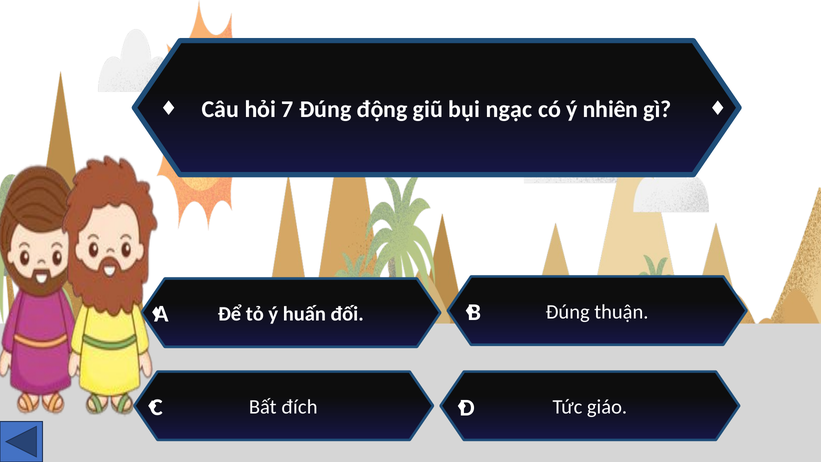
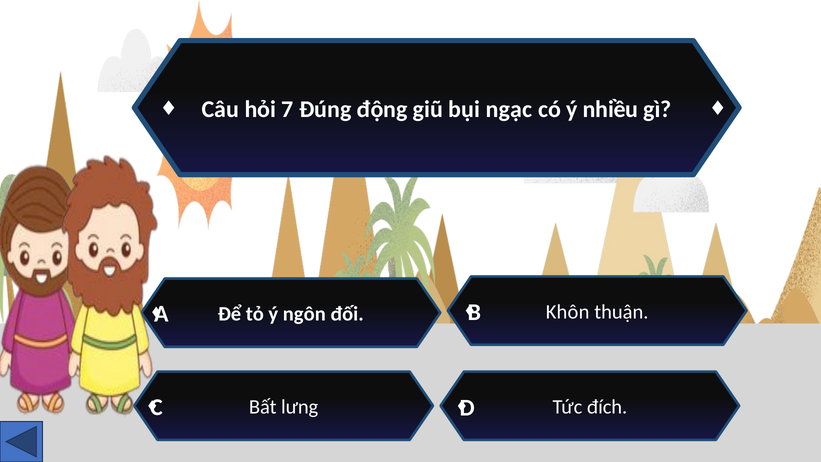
nhiên: nhiên -> nhiều
huấn: huấn -> ngôn
đối Đúng: Đúng -> Khôn
đích: đích -> lưng
giáo: giáo -> đích
